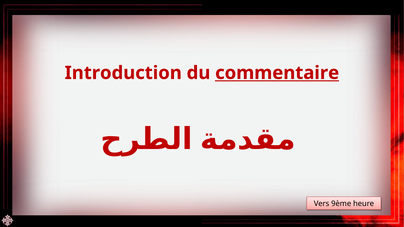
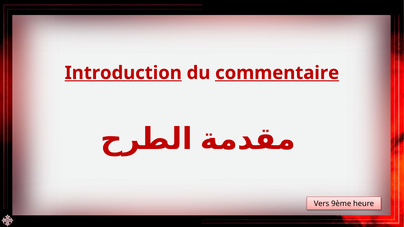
Introduction underline: none -> present
